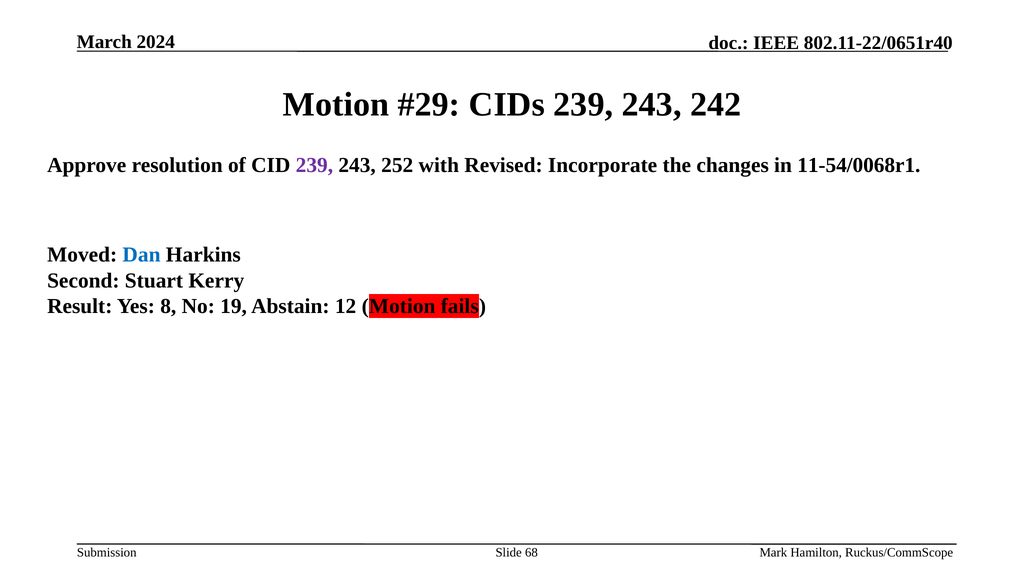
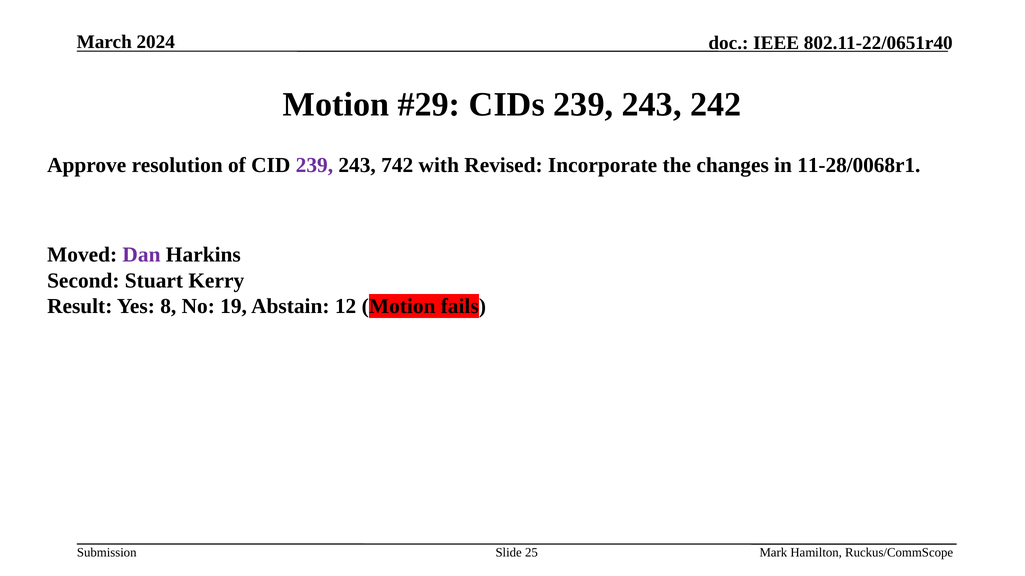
252: 252 -> 742
11-54/0068r1: 11-54/0068r1 -> 11-28/0068r1
Dan colour: blue -> purple
68: 68 -> 25
